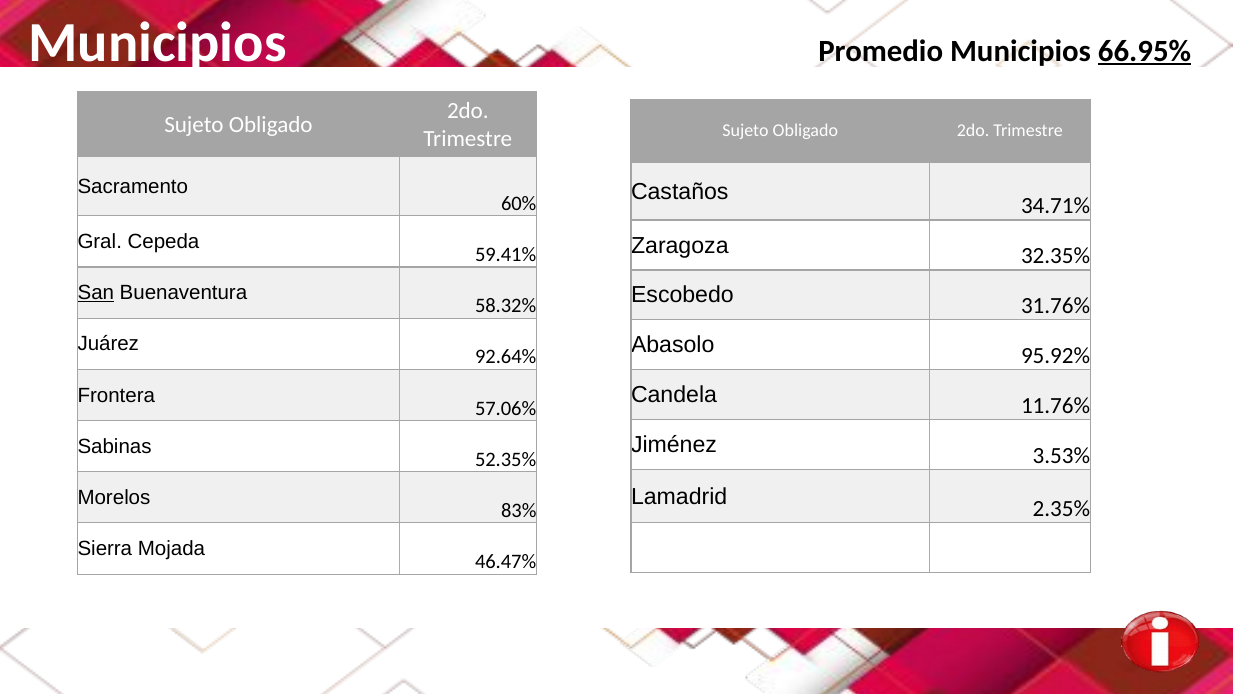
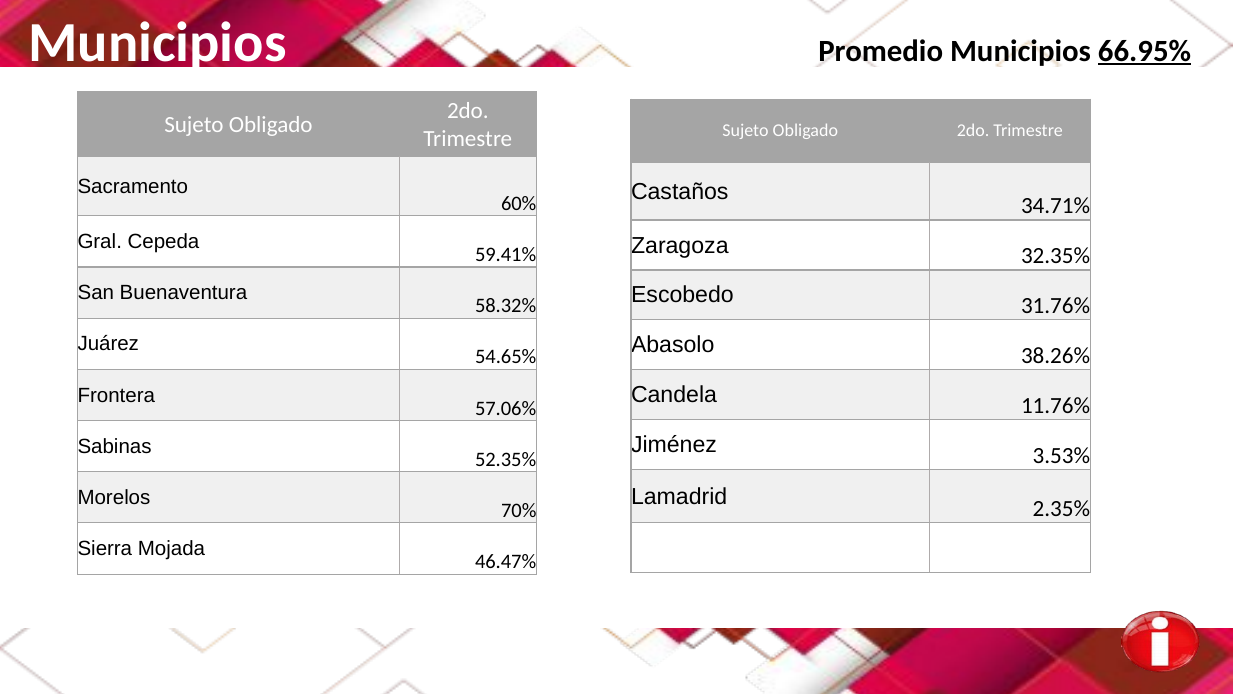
San underline: present -> none
95.92%: 95.92% -> 38.26%
92.64%: 92.64% -> 54.65%
83%: 83% -> 70%
